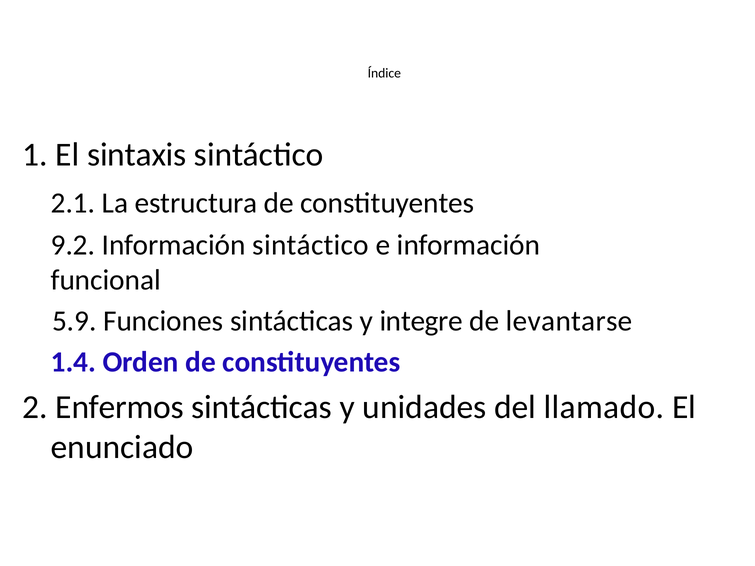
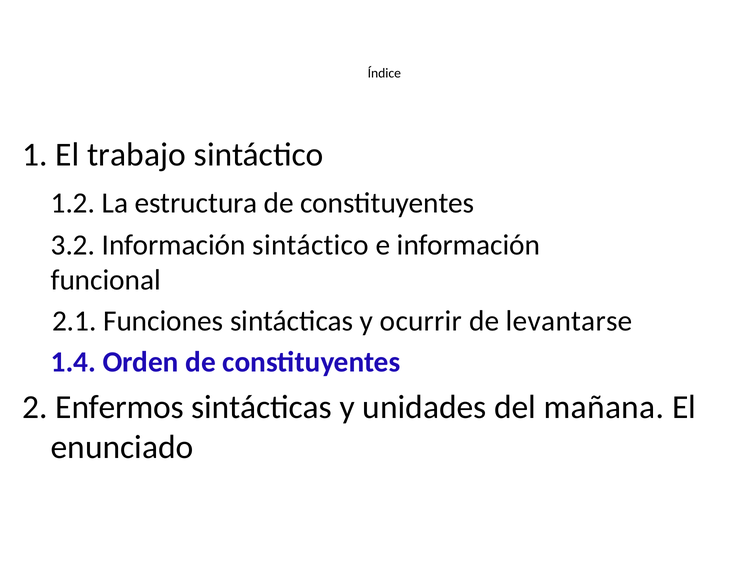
sintaxis: sintaxis -> trabajo
2.1: 2.1 -> 1.2
9.2: 9.2 -> 3.2
5.9: 5.9 -> 2.1
integre: integre -> ocurrir
llamado: llamado -> mañana
